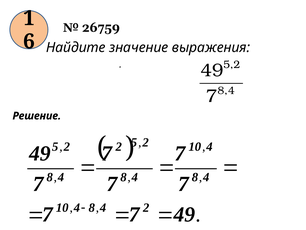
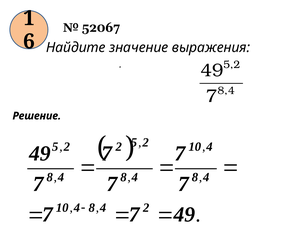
26759: 26759 -> 52067
